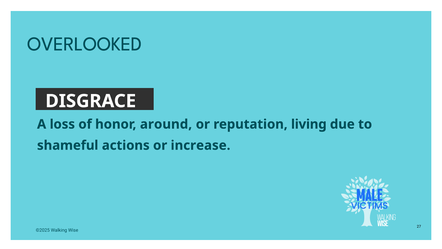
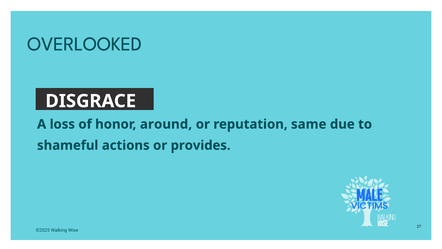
living: living -> same
increase: increase -> provides
